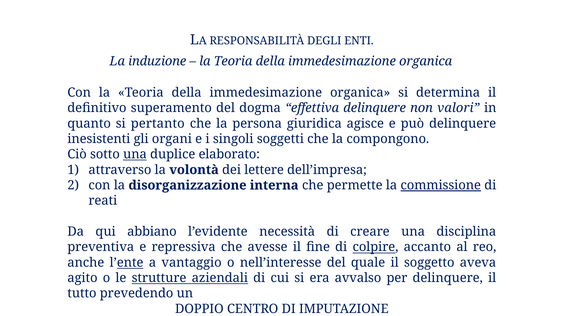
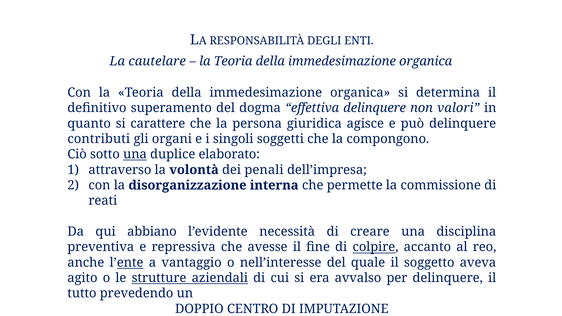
induzione: induzione -> cautelare
pertanto: pertanto -> carattere
inesistenti: inesistenti -> contributi
lettere: lettere -> penali
commissione underline: present -> none
